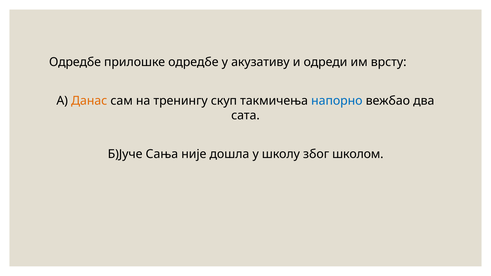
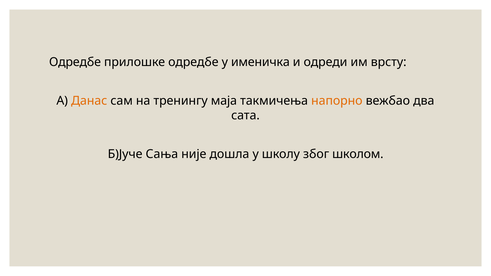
акузативу: акузативу -> именичка
скуп: скуп -> маја
напорно colour: blue -> orange
